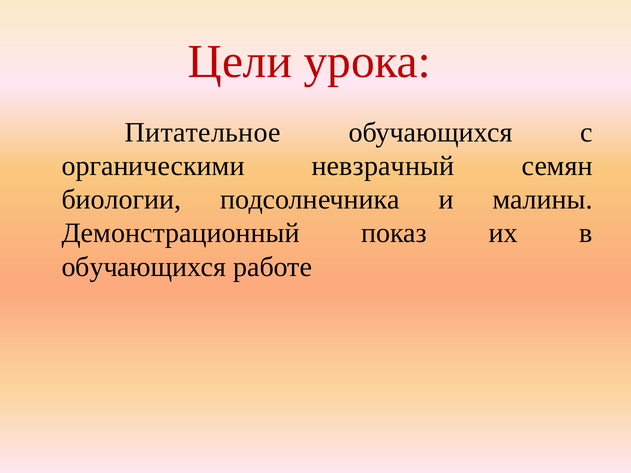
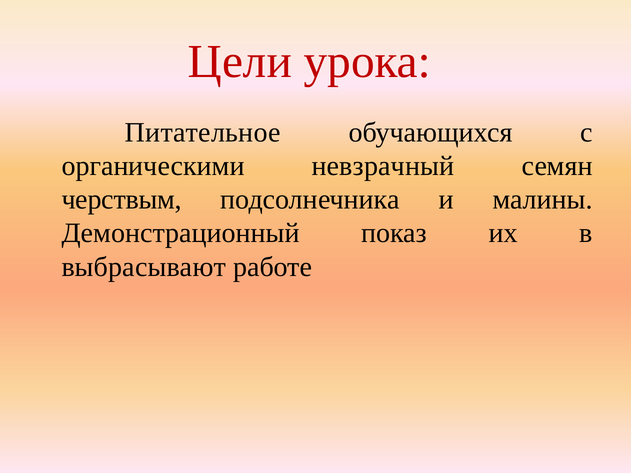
биологии: биологии -> черствым
обучающихся at (144, 267): обучающихся -> выбрасывают
